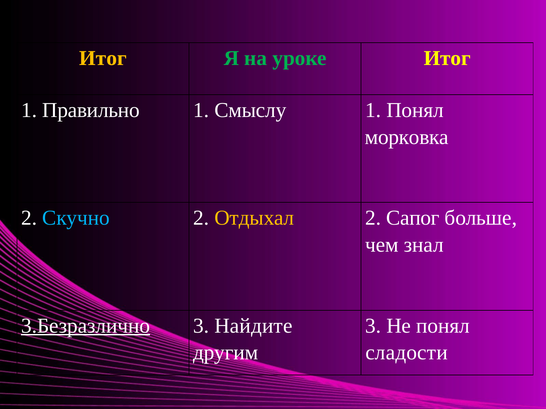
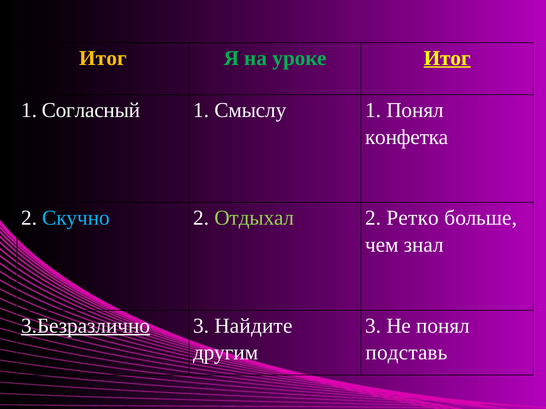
Итог at (447, 58) underline: none -> present
Правильно: Правильно -> Согласный
морковка: морковка -> конфетка
Отдыхал colour: yellow -> light green
Сапог: Сапог -> Ретко
сладости: сладости -> подставь
